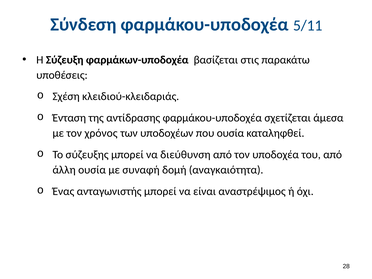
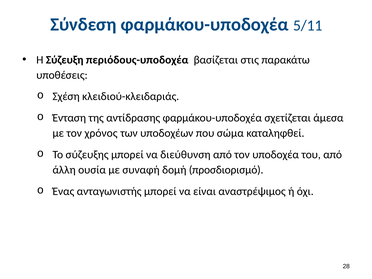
φαρμάκων-υποδοχέα: φαρμάκων-υποδοχέα -> περιόδους-υποδοχέα
που ουσία: ουσία -> σώμα
αναγκαιότητα: αναγκαιότητα -> προσδιορισμό
